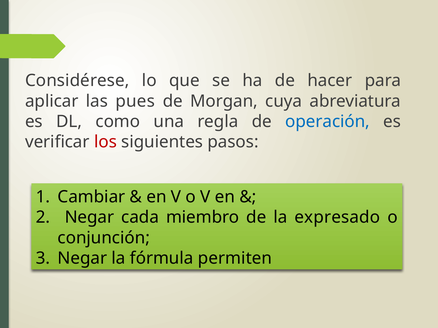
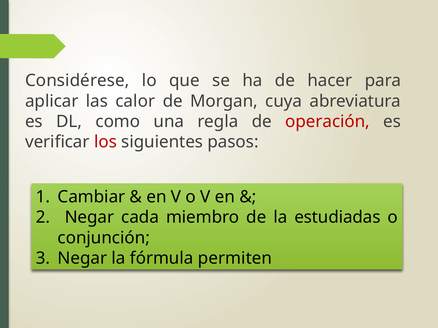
pues: pues -> calor
operación colour: blue -> red
expresado: expresado -> estudiadas
